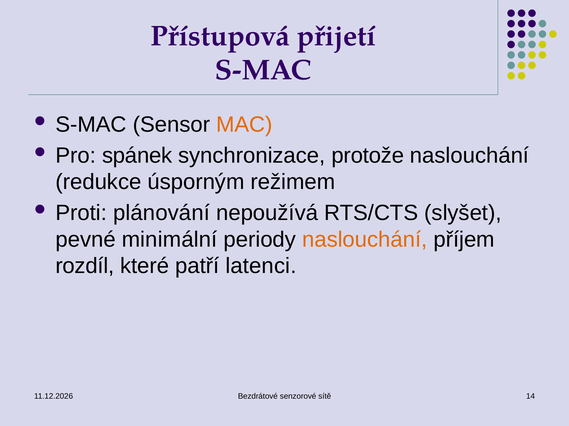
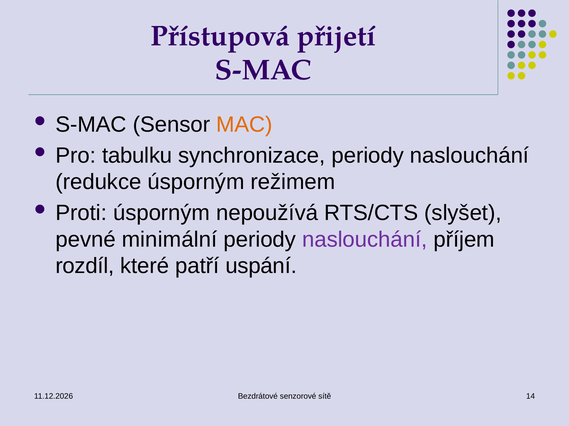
spánek: spánek -> tabulku
synchronizace protože: protože -> periody
Proti plánování: plánování -> úsporným
naslouchání at (365, 240) colour: orange -> purple
latenci: latenci -> uspání
